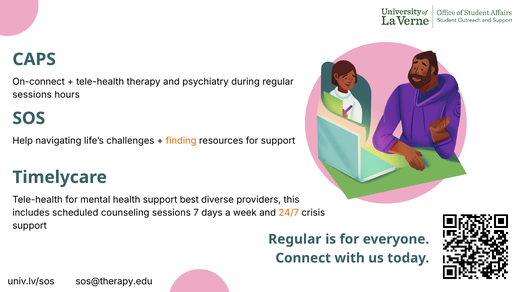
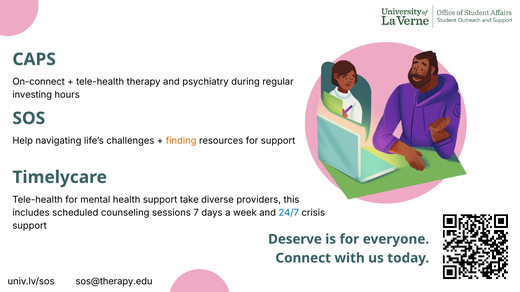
sessions at (32, 95): sessions -> investing
best: best -> take
24/7 colour: orange -> blue
Regular at (295, 240): Regular -> Deserve
